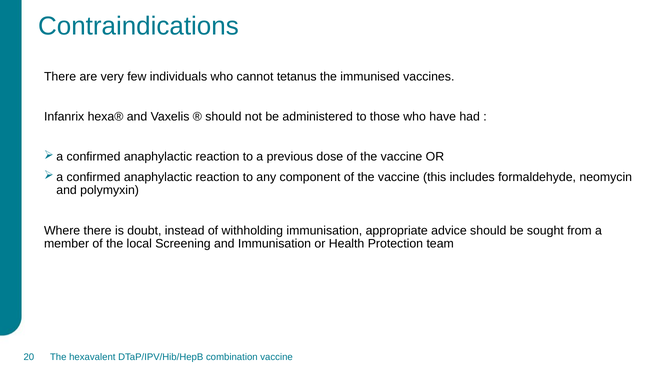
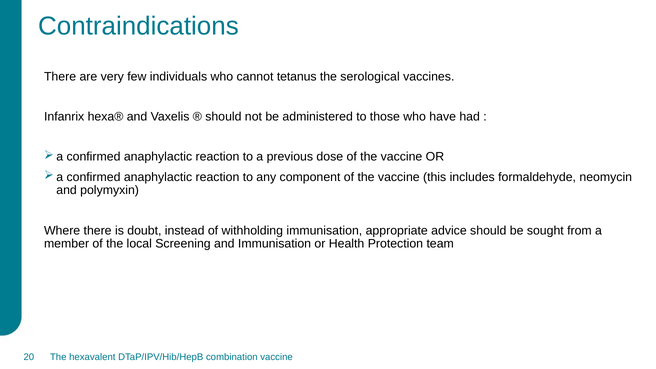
immunised: immunised -> serological
